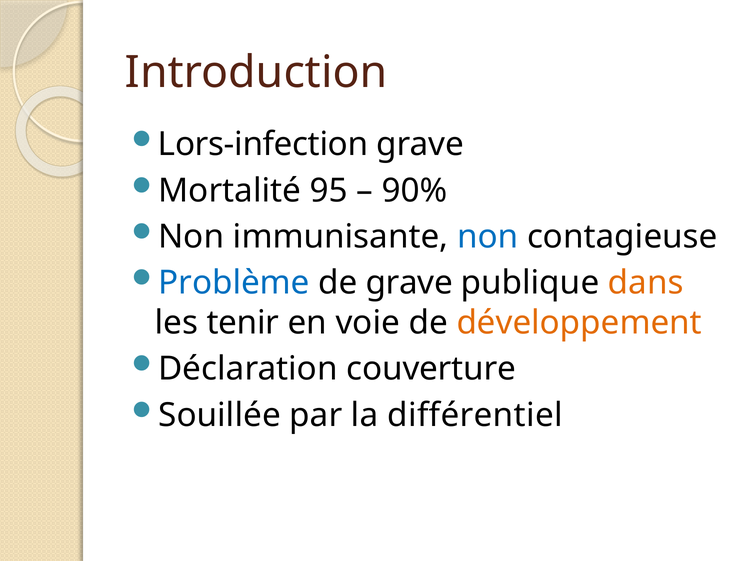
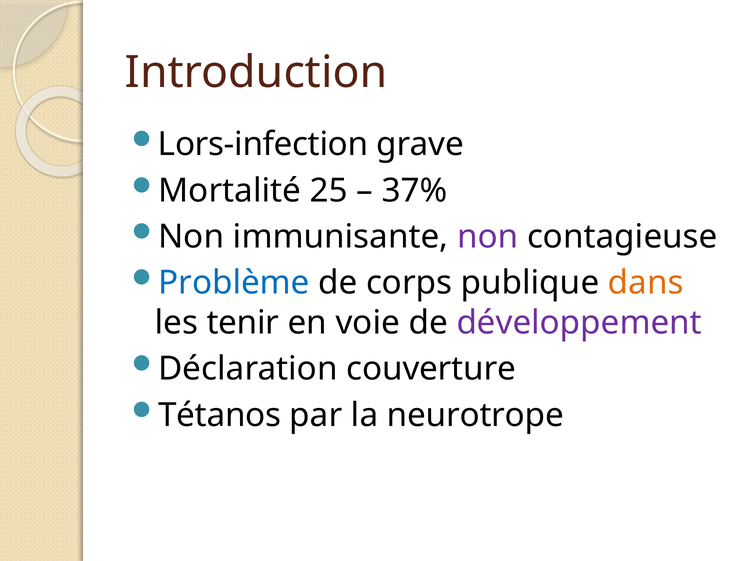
95: 95 -> 25
90%: 90% -> 37%
non at (488, 237) colour: blue -> purple
de grave: grave -> corps
développement colour: orange -> purple
Souillée: Souillée -> Tétanos
différentiel: différentiel -> neurotrope
